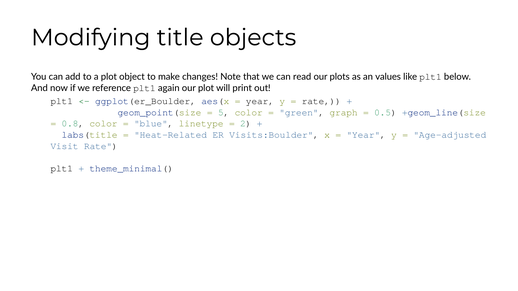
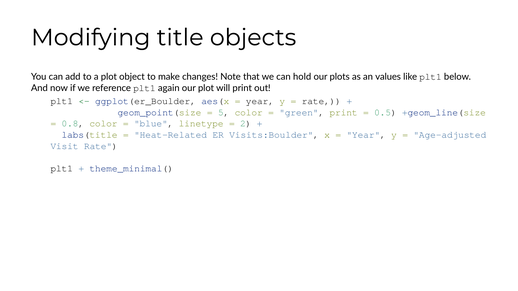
read: read -> hold
green graph: graph -> print
